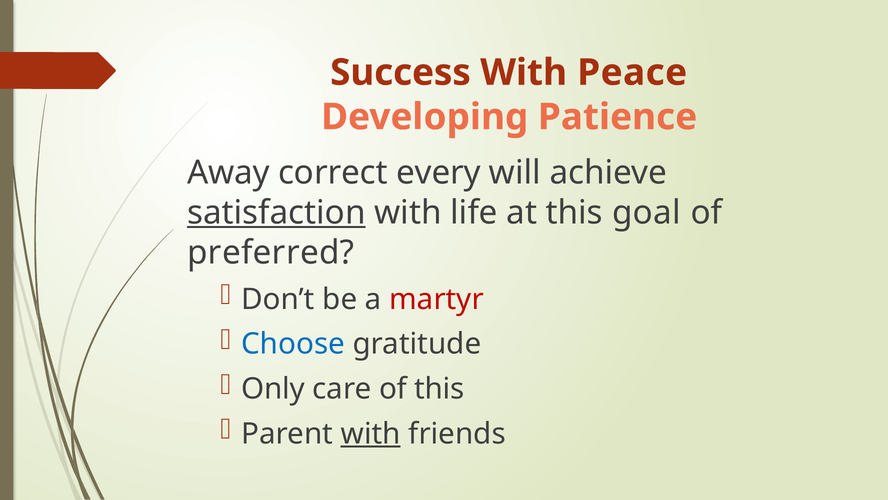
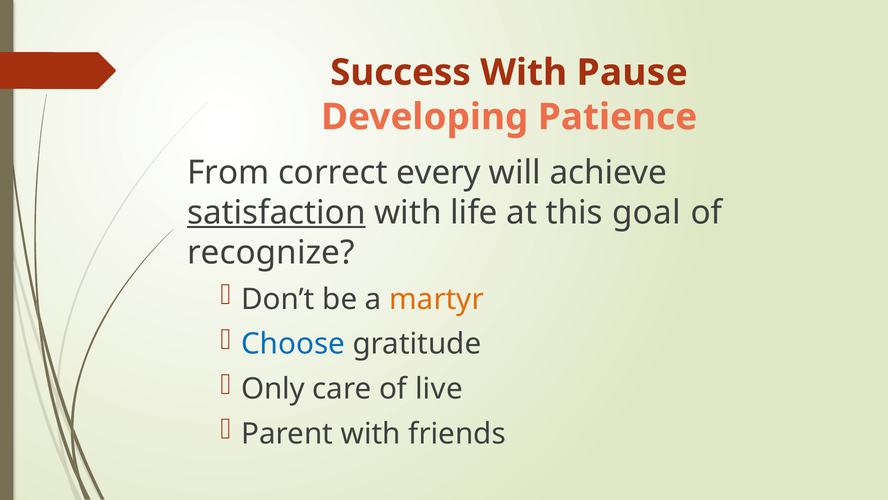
Peace: Peace -> Pause
Away: Away -> From
preferred: preferred -> recognize
martyr colour: red -> orange
of this: this -> live
with at (371, 433) underline: present -> none
